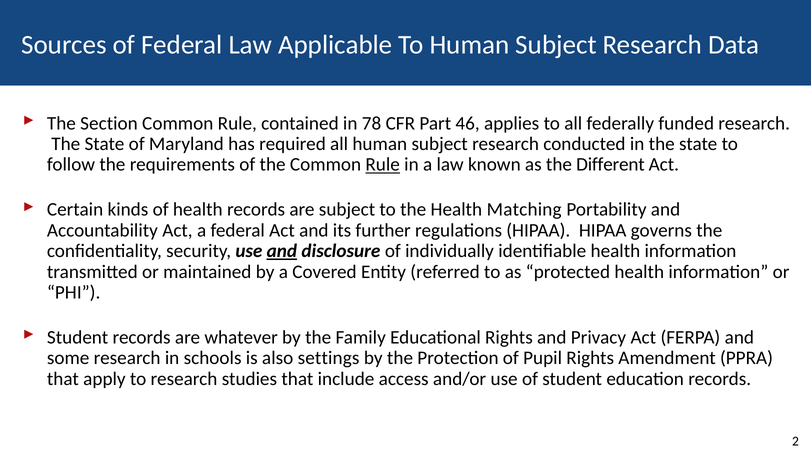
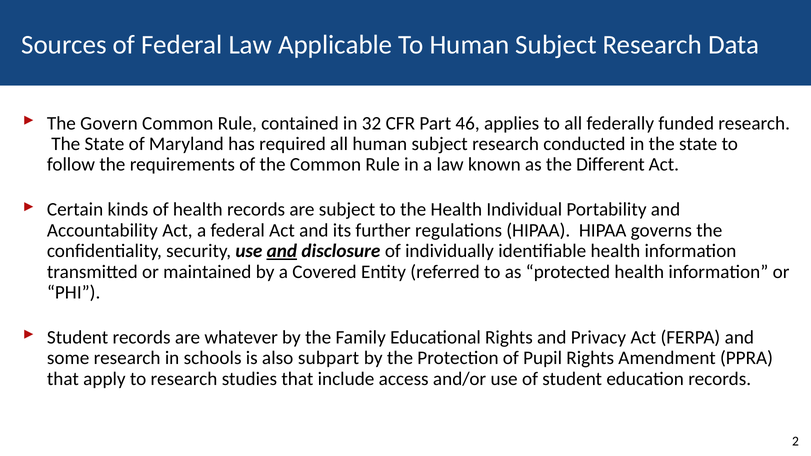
Section: Section -> Govern
78: 78 -> 32
Rule at (383, 165) underline: present -> none
Matching: Matching -> Individual
settings: settings -> subpart
